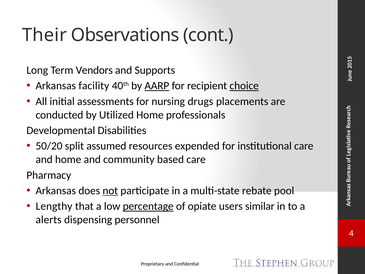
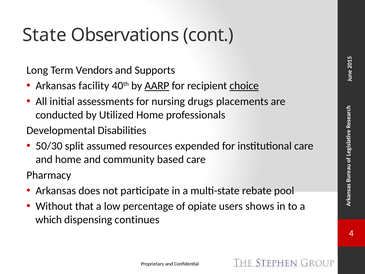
Their: Their -> State
50/20: 50/20 -> 50/30
not underline: present -> none
Lengthy: Lengthy -> Without
percentage underline: present -> none
similar: similar -> shows
alerts: alerts -> which
personnel: personnel -> continues
